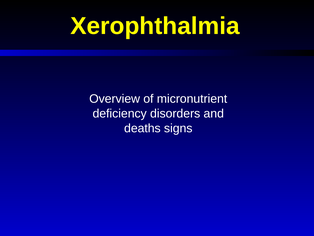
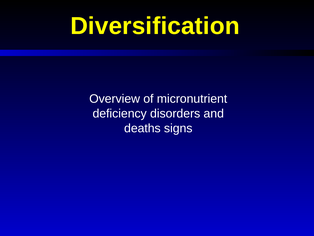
Xerophthalmia: Xerophthalmia -> Diversification
